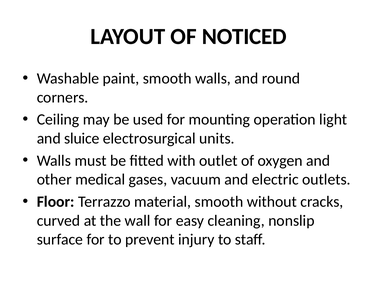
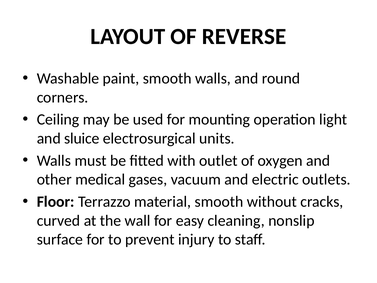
NOTICED: NOTICED -> REVERSE
